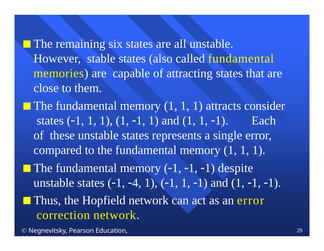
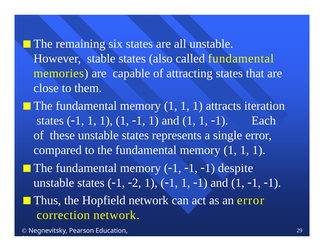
consider: consider -> iteration
4: 4 -> 2
